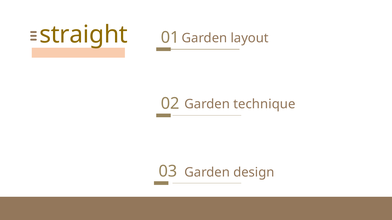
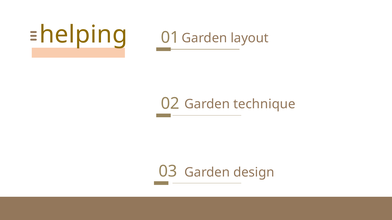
straight: straight -> helping
